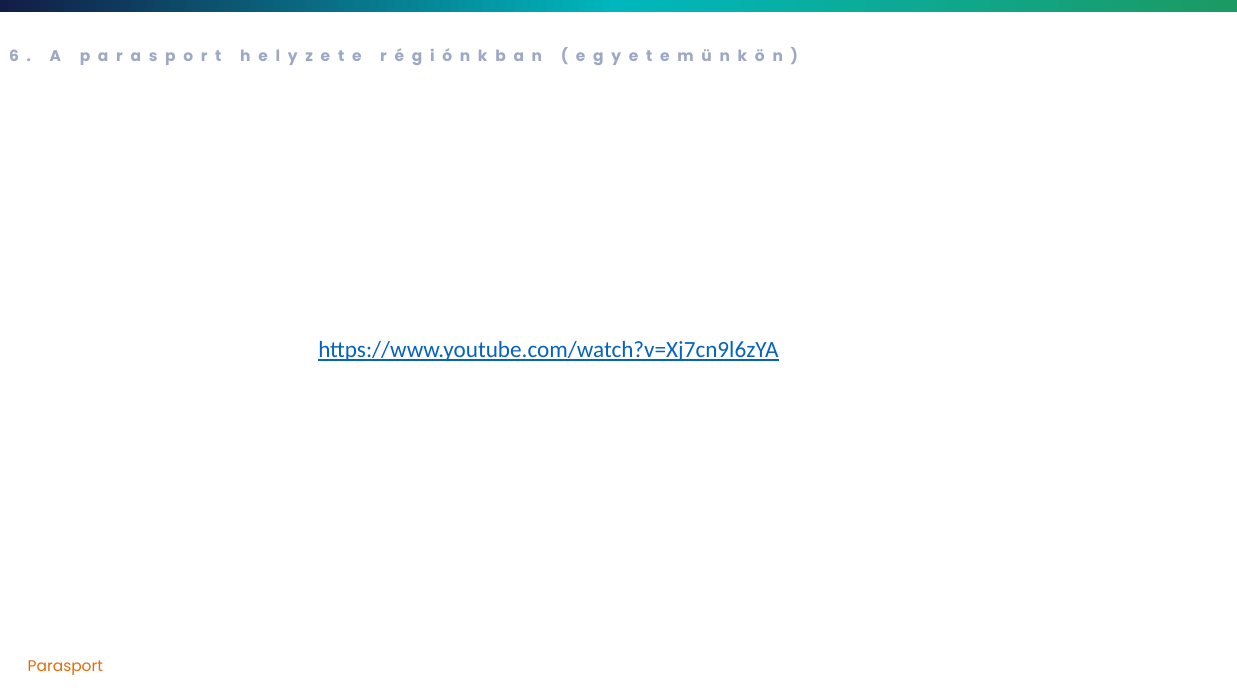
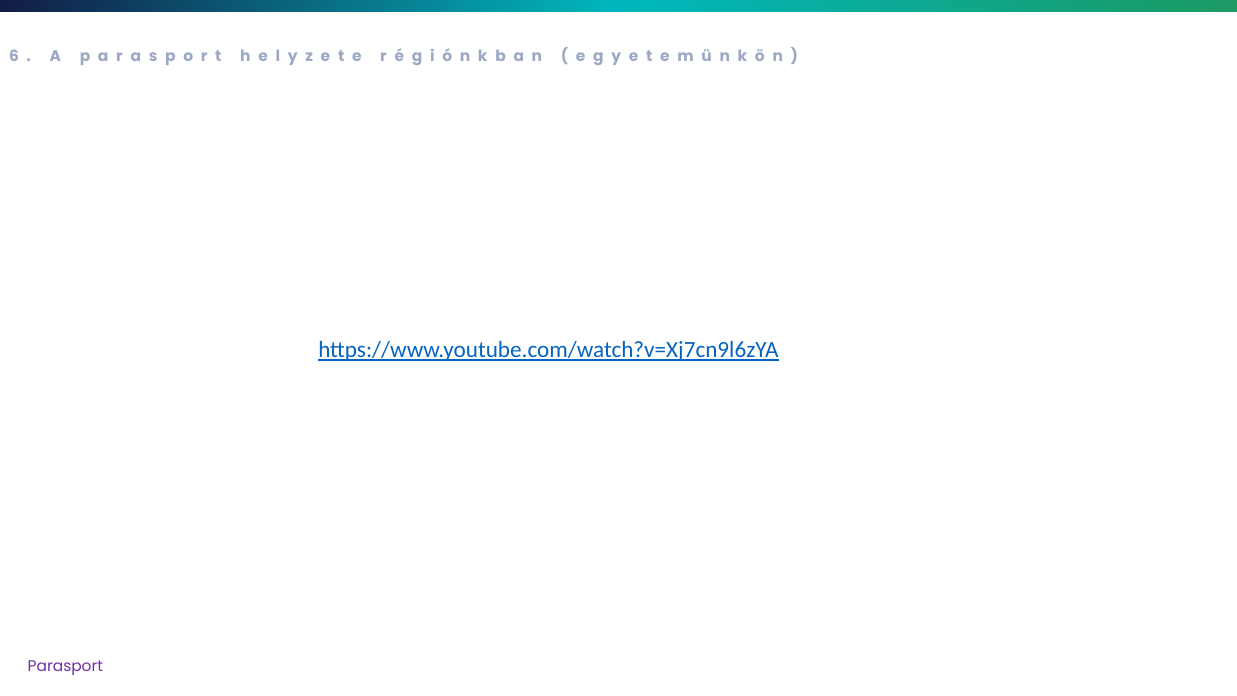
Parasport colour: orange -> purple
